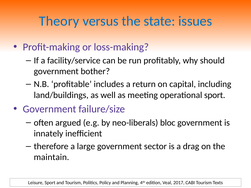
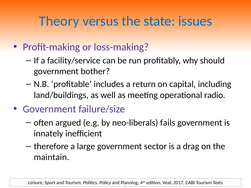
operational sport: sport -> radio
bloc: bloc -> fails
